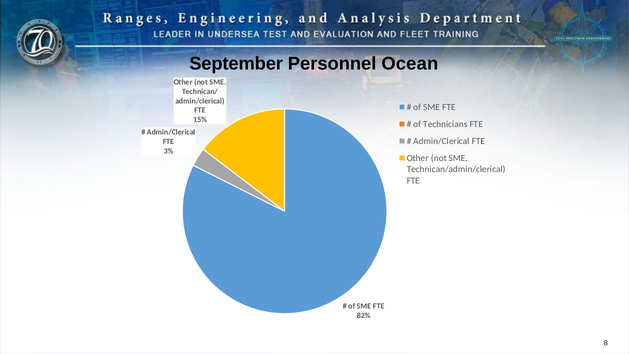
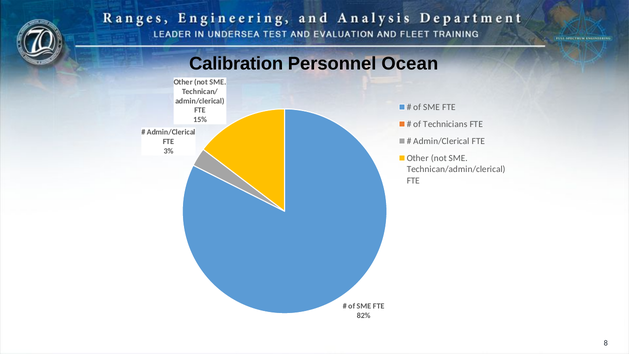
September: September -> Calibration
